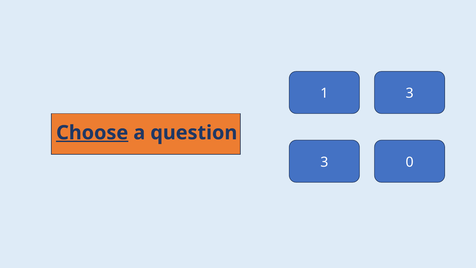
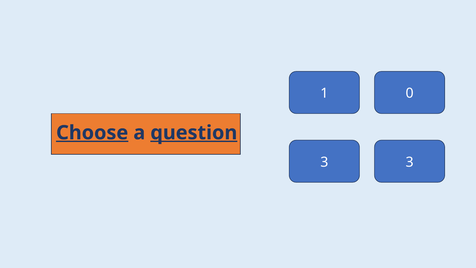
1 3: 3 -> 0
question underline: none -> present
3 0: 0 -> 3
